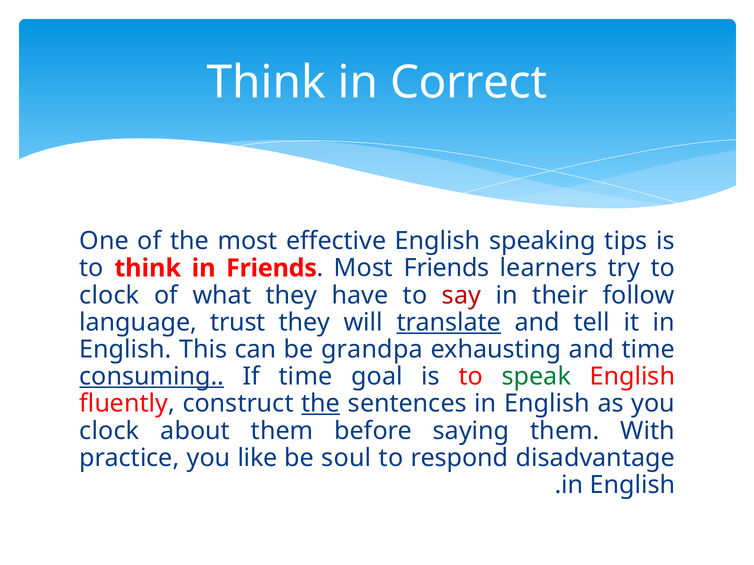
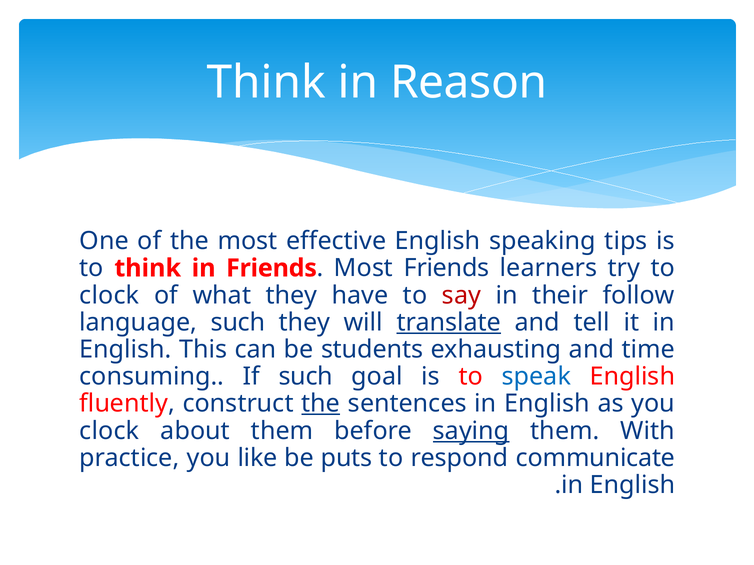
Correct: Correct -> Reason
language trust: trust -> such
grandpa: grandpa -> students
consuming underline: present -> none
If time: time -> such
speak colour: green -> blue
saying underline: none -> present
soul: soul -> puts
disadvantage: disadvantage -> communicate
